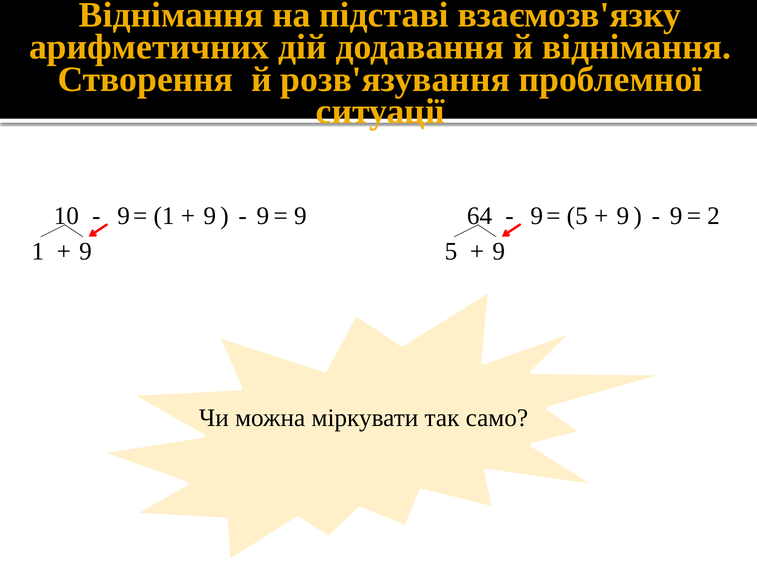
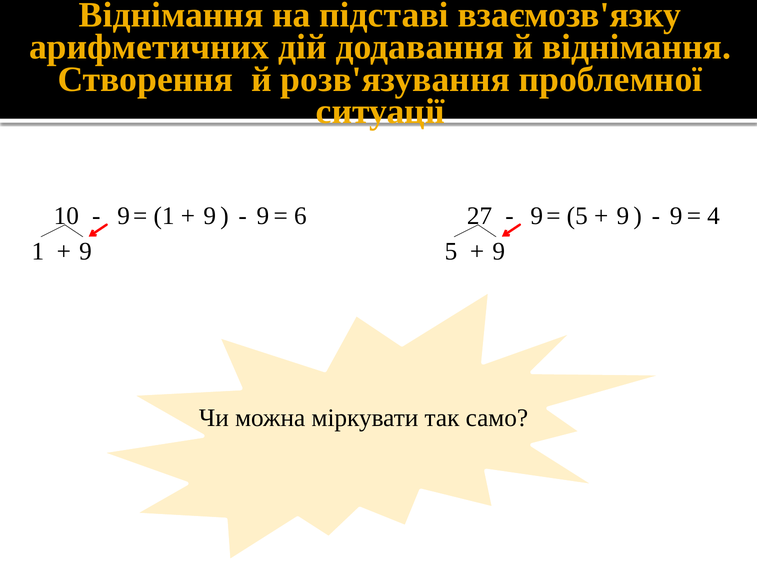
64: 64 -> 27
9 at (300, 216): 9 -> 6
2: 2 -> 4
